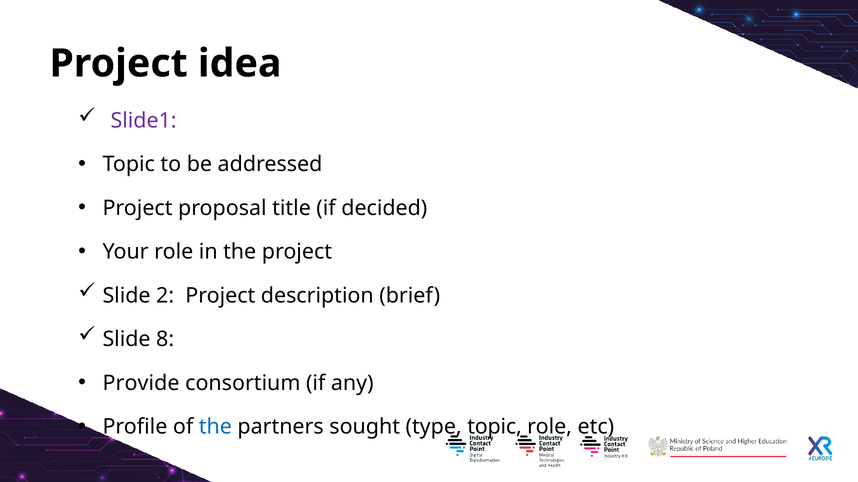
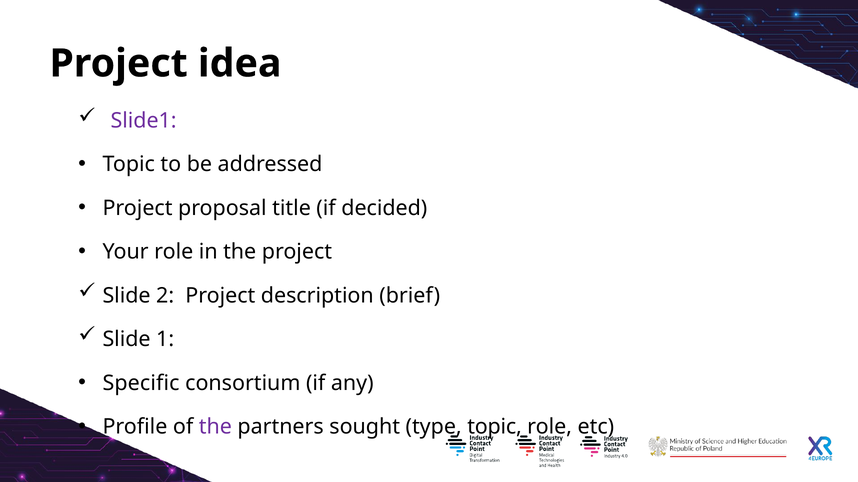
8: 8 -> 1
Provide: Provide -> Specific
the at (215, 427) colour: blue -> purple
